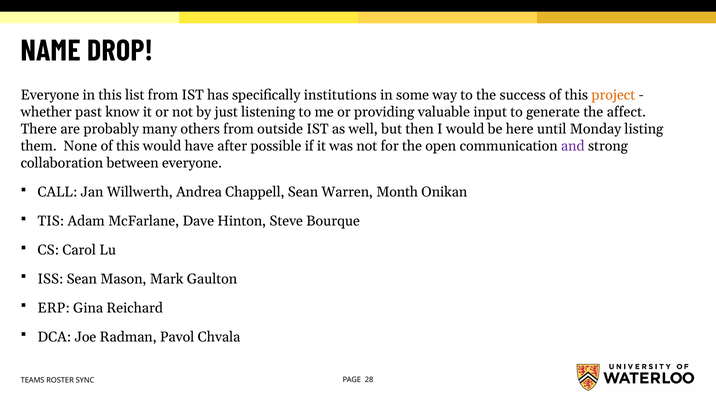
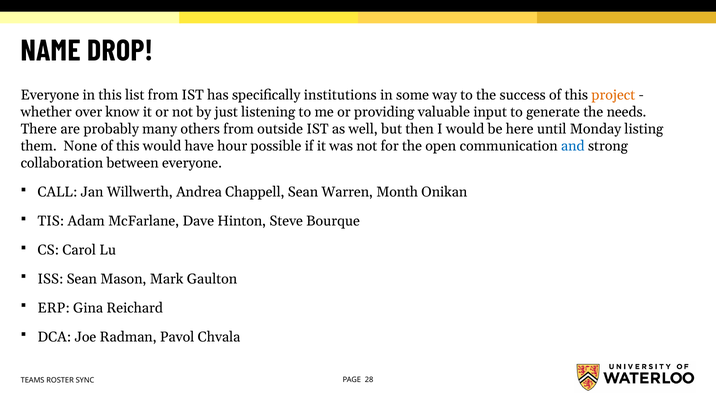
past: past -> over
affect: affect -> needs
after: after -> hour
and colour: purple -> blue
